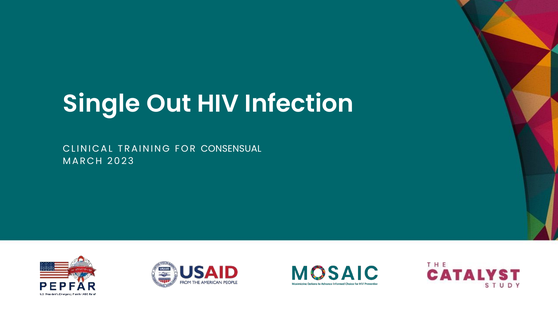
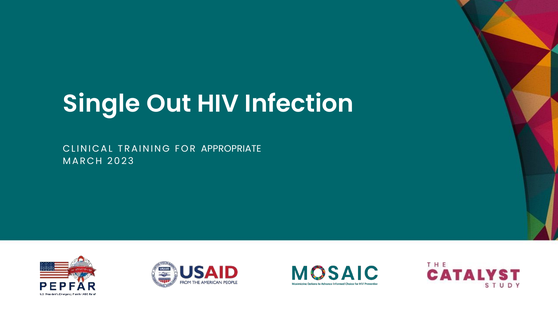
CONSENSUAL: CONSENSUAL -> APPROPRIATE
